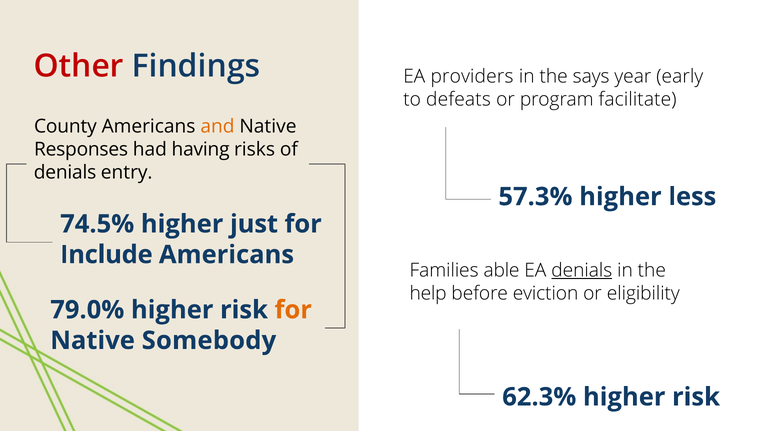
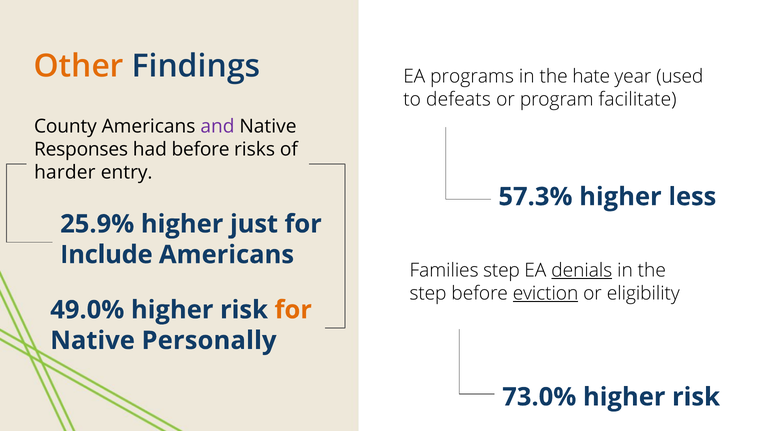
Other colour: red -> orange
providers: providers -> programs
says: says -> hate
early: early -> used
and colour: orange -> purple
had having: having -> before
denials at (65, 172): denials -> harder
74.5%: 74.5% -> 25.9%
Families able: able -> step
help at (428, 293): help -> step
eviction underline: none -> present
79.0%: 79.0% -> 49.0%
Somebody: Somebody -> Personally
62.3%: 62.3% -> 73.0%
